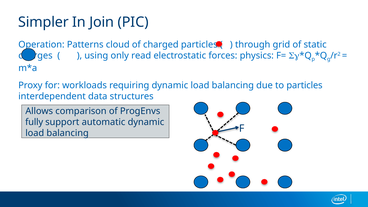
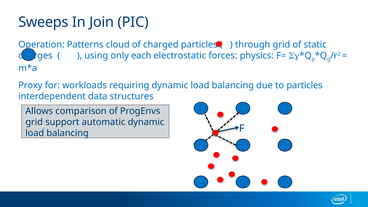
Simpler: Simpler -> Sweeps
read: read -> each
fully at (34, 122): fully -> grid
